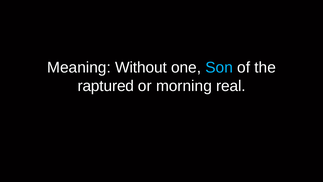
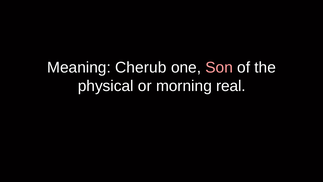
Without: Without -> Cherub
Son colour: light blue -> pink
raptured: raptured -> physical
